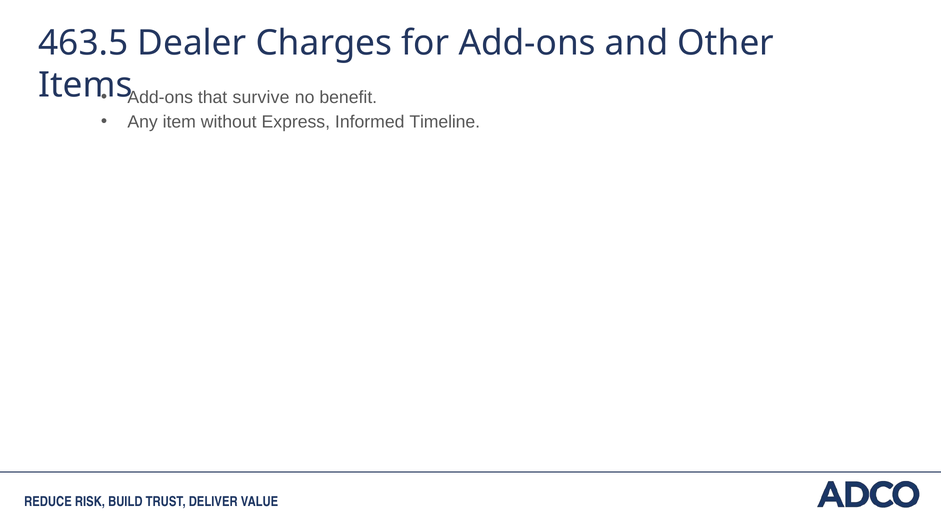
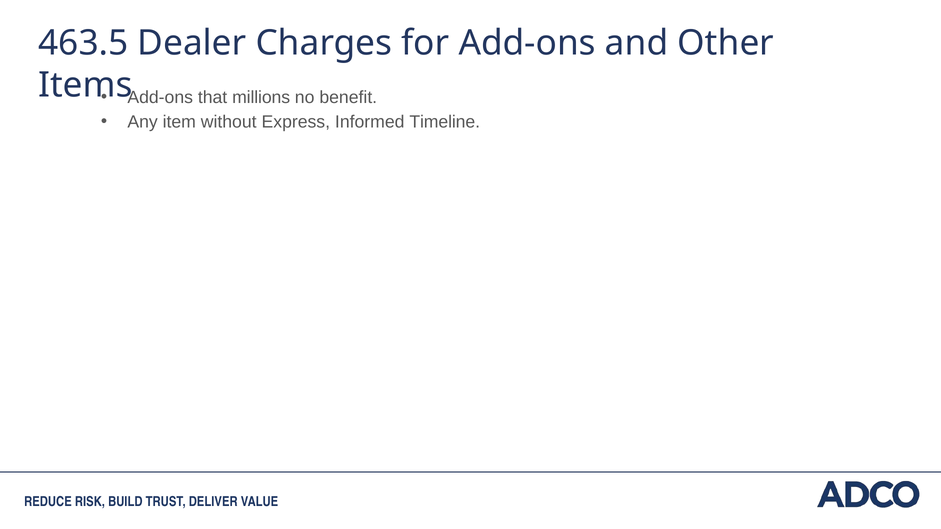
survive: survive -> millions
